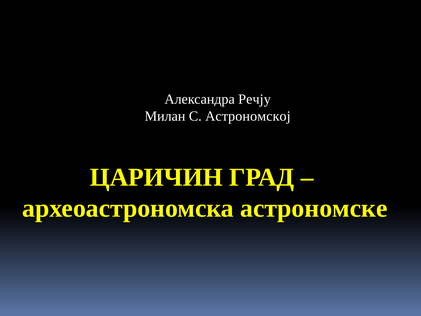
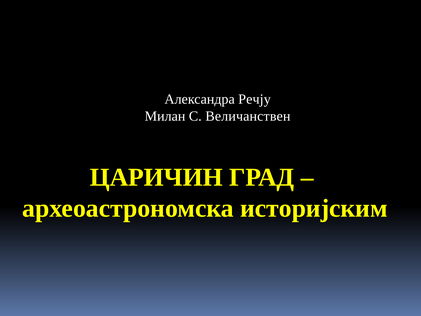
Астрономској: Астрономској -> Величанствен
астрономске: астрономске -> историјским
